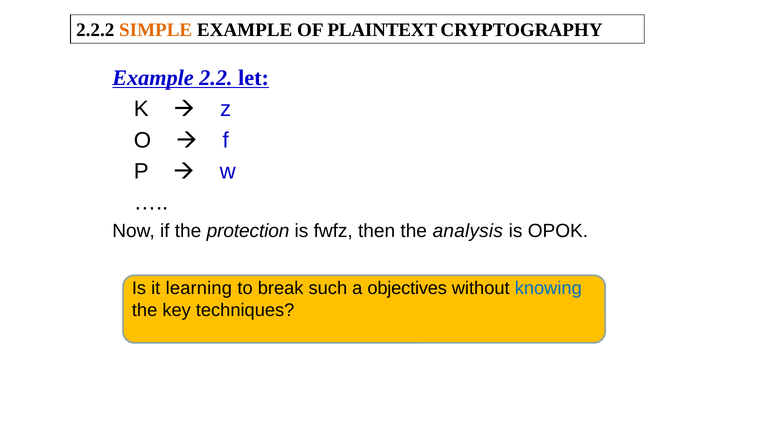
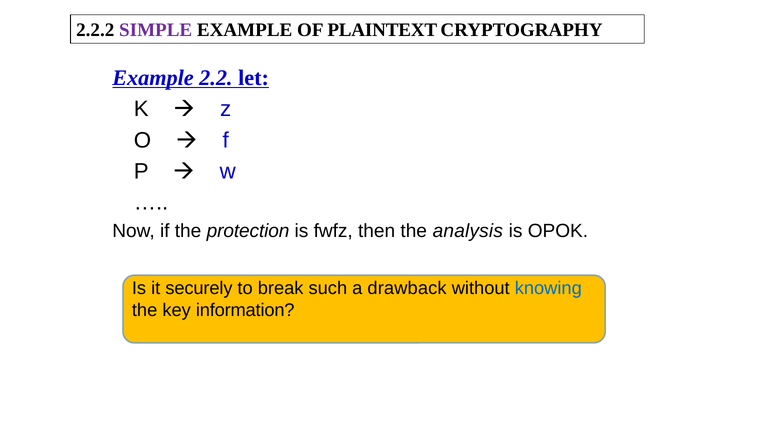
SIMPLE colour: orange -> purple
learning: learning -> securely
objectives: objectives -> drawback
techniques: techniques -> information
